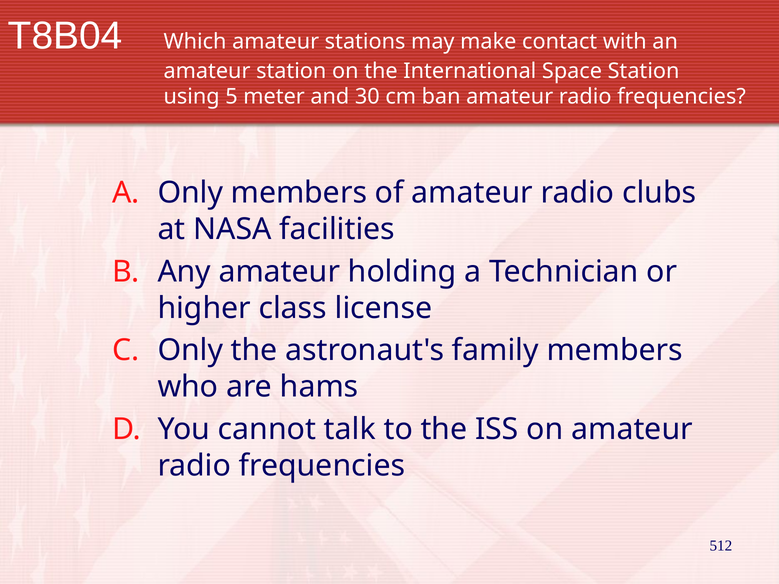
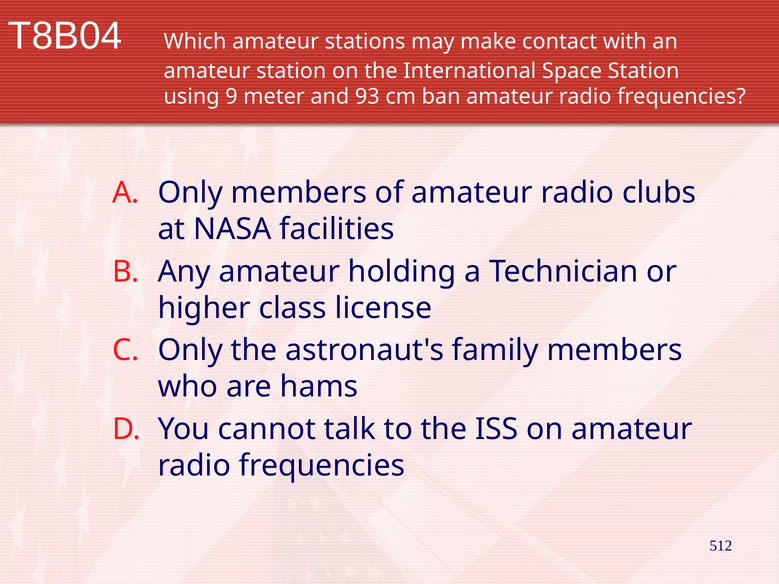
5: 5 -> 9
30: 30 -> 93
